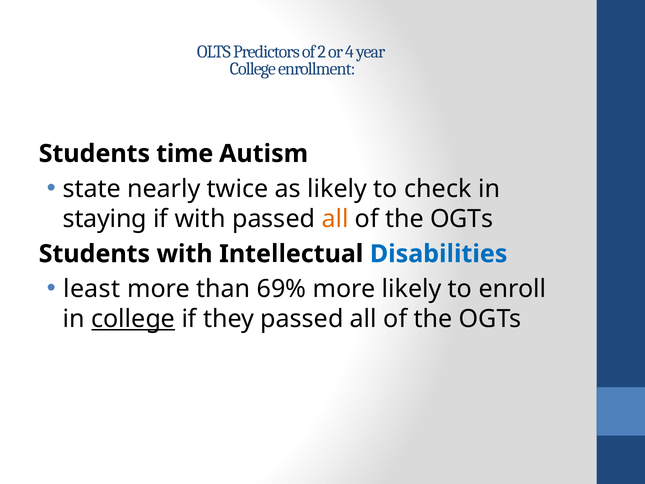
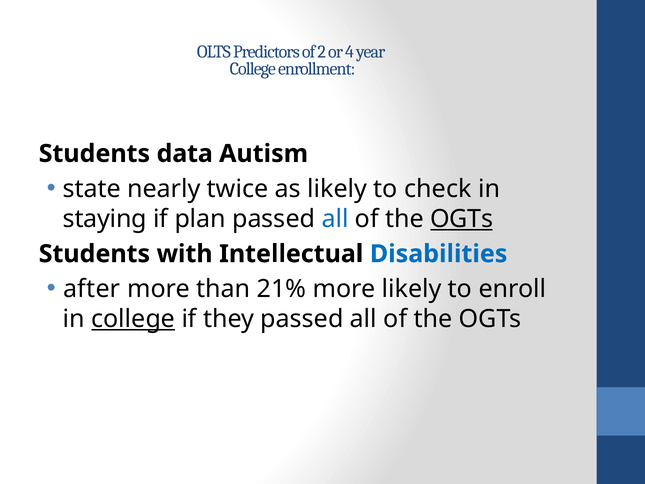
time: time -> data
if with: with -> plan
all at (335, 219) colour: orange -> blue
OGTs at (462, 219) underline: none -> present
least: least -> after
69%: 69% -> 21%
